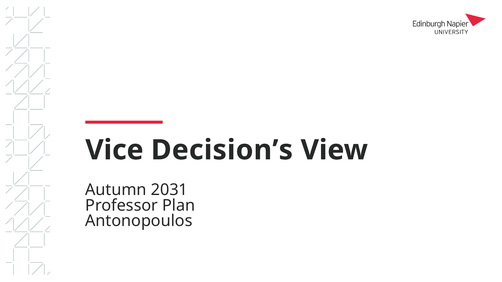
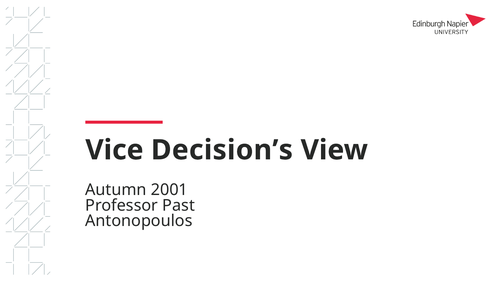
2031: 2031 -> 2001
Plan: Plan -> Past
